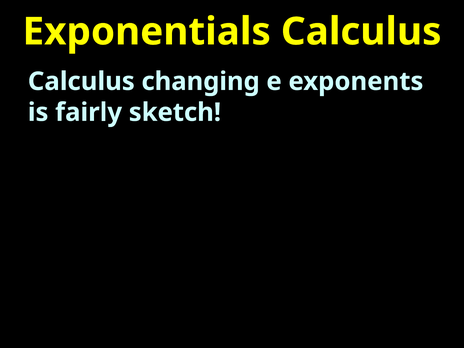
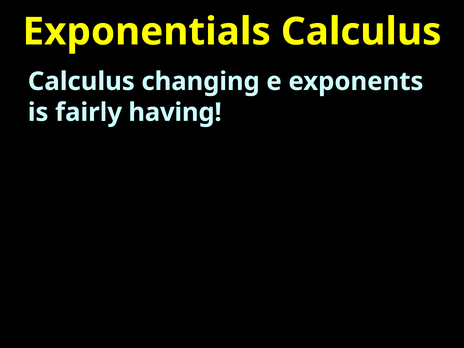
sketch: sketch -> having
